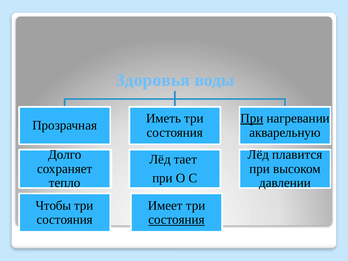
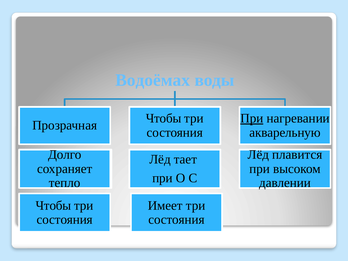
Здоровья: Здоровья -> Водоёмах
Иметь at (164, 118): Иметь -> Чтобы
состояния at (177, 220) underline: present -> none
